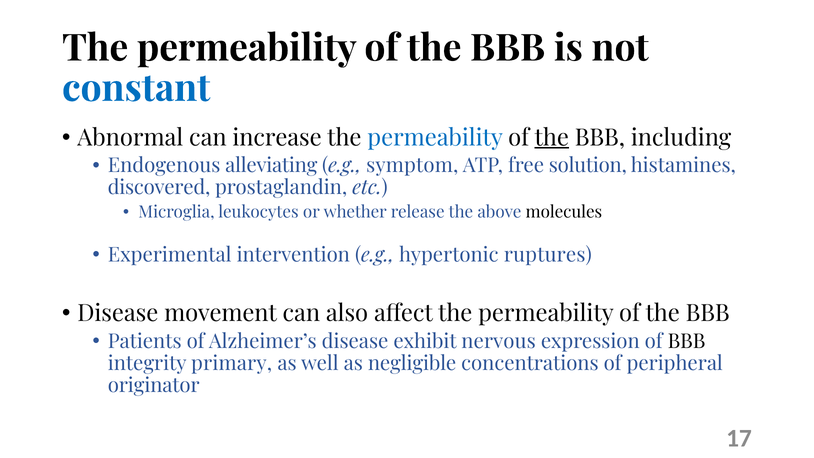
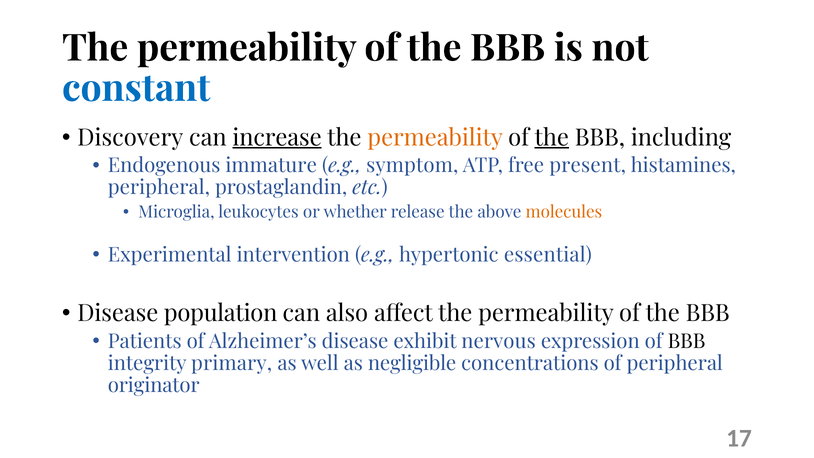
Abnormal: Abnormal -> Discovery
increase underline: none -> present
permeability at (435, 138) colour: blue -> orange
alleviating: alleviating -> immature
solution: solution -> present
discovered at (159, 188): discovered -> peripheral
molecules colour: black -> orange
ruptures: ruptures -> essential
movement: movement -> population
